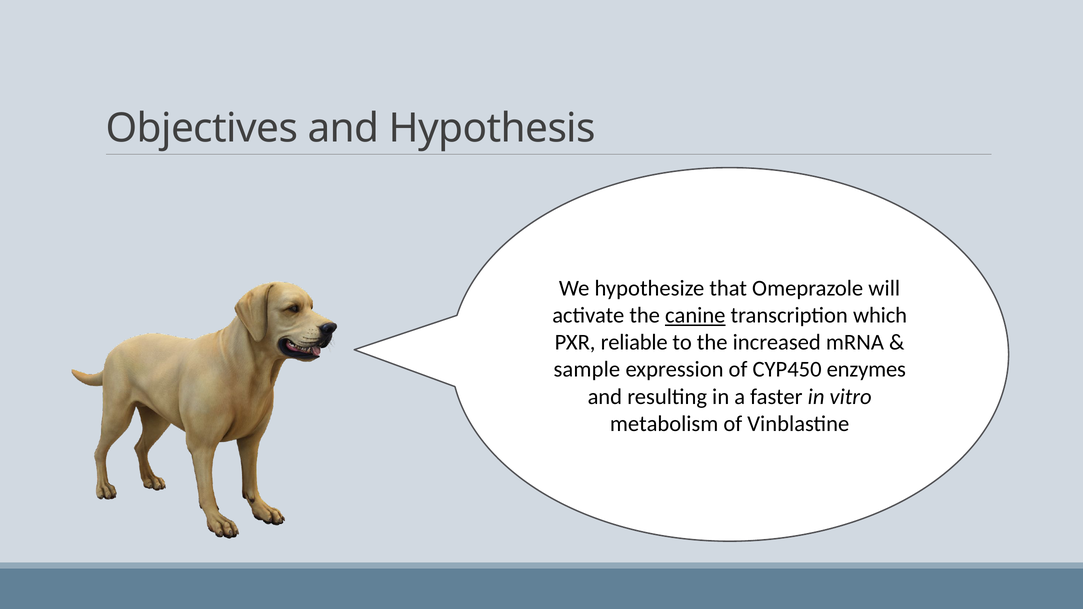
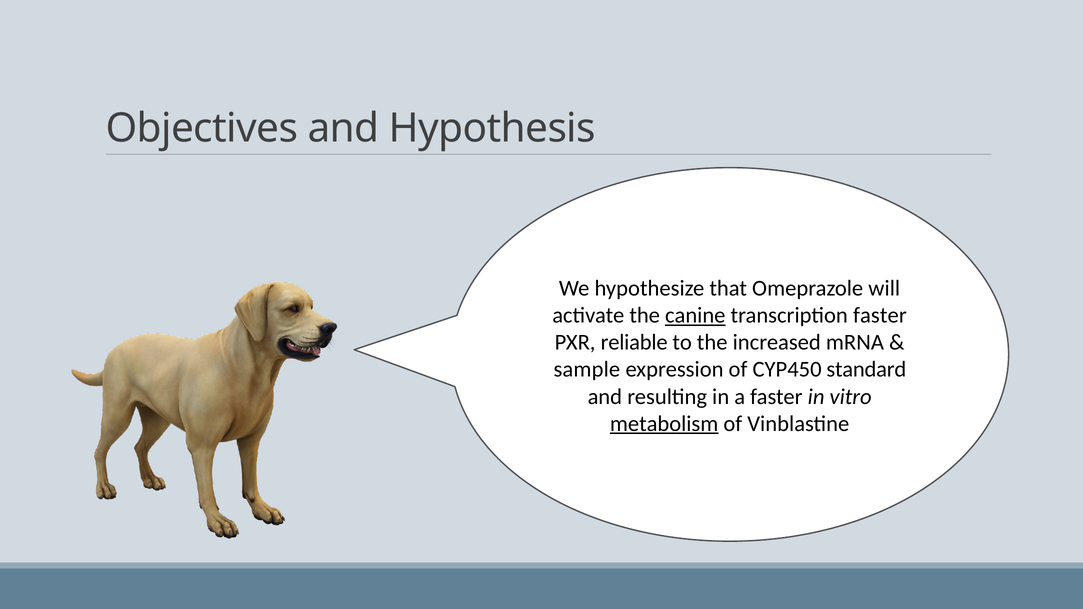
transcription which: which -> faster
enzymes: enzymes -> standard
metabolism underline: none -> present
